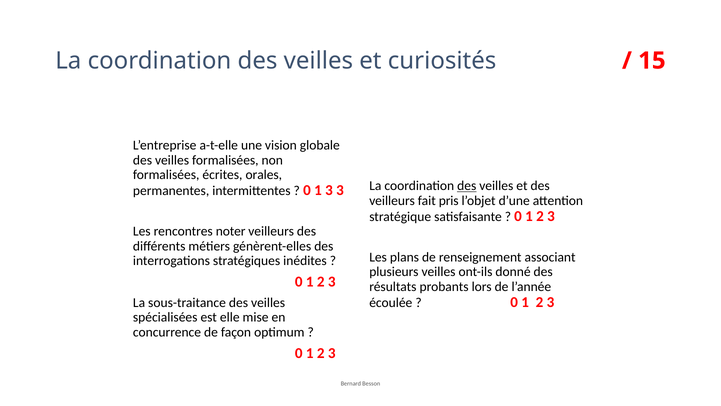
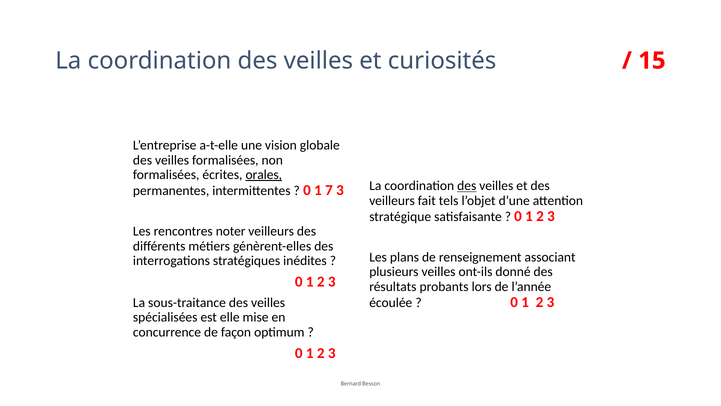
orales underline: none -> present
1 3: 3 -> 7
pris: pris -> tels
